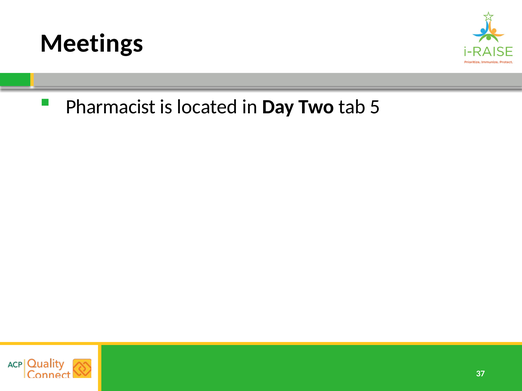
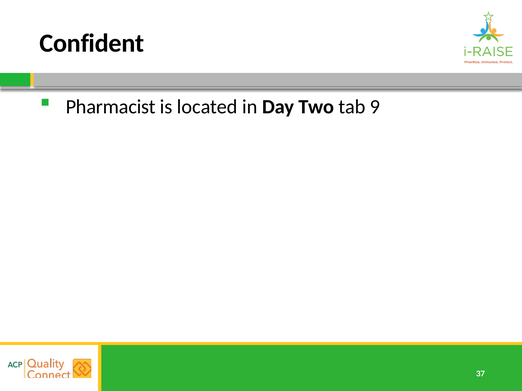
Meetings: Meetings -> Confident
5: 5 -> 9
